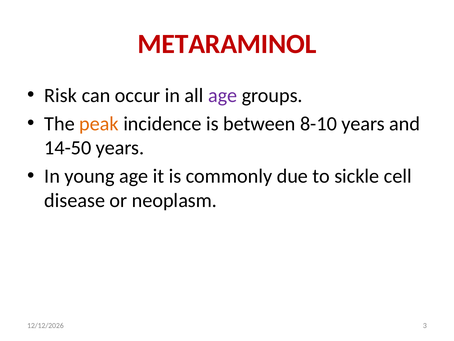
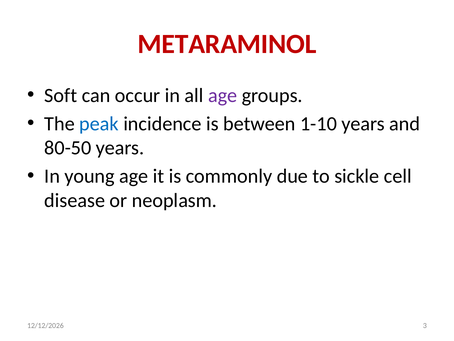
Risk: Risk -> Soft
peak colour: orange -> blue
8-10: 8-10 -> 1-10
14-50: 14-50 -> 80-50
